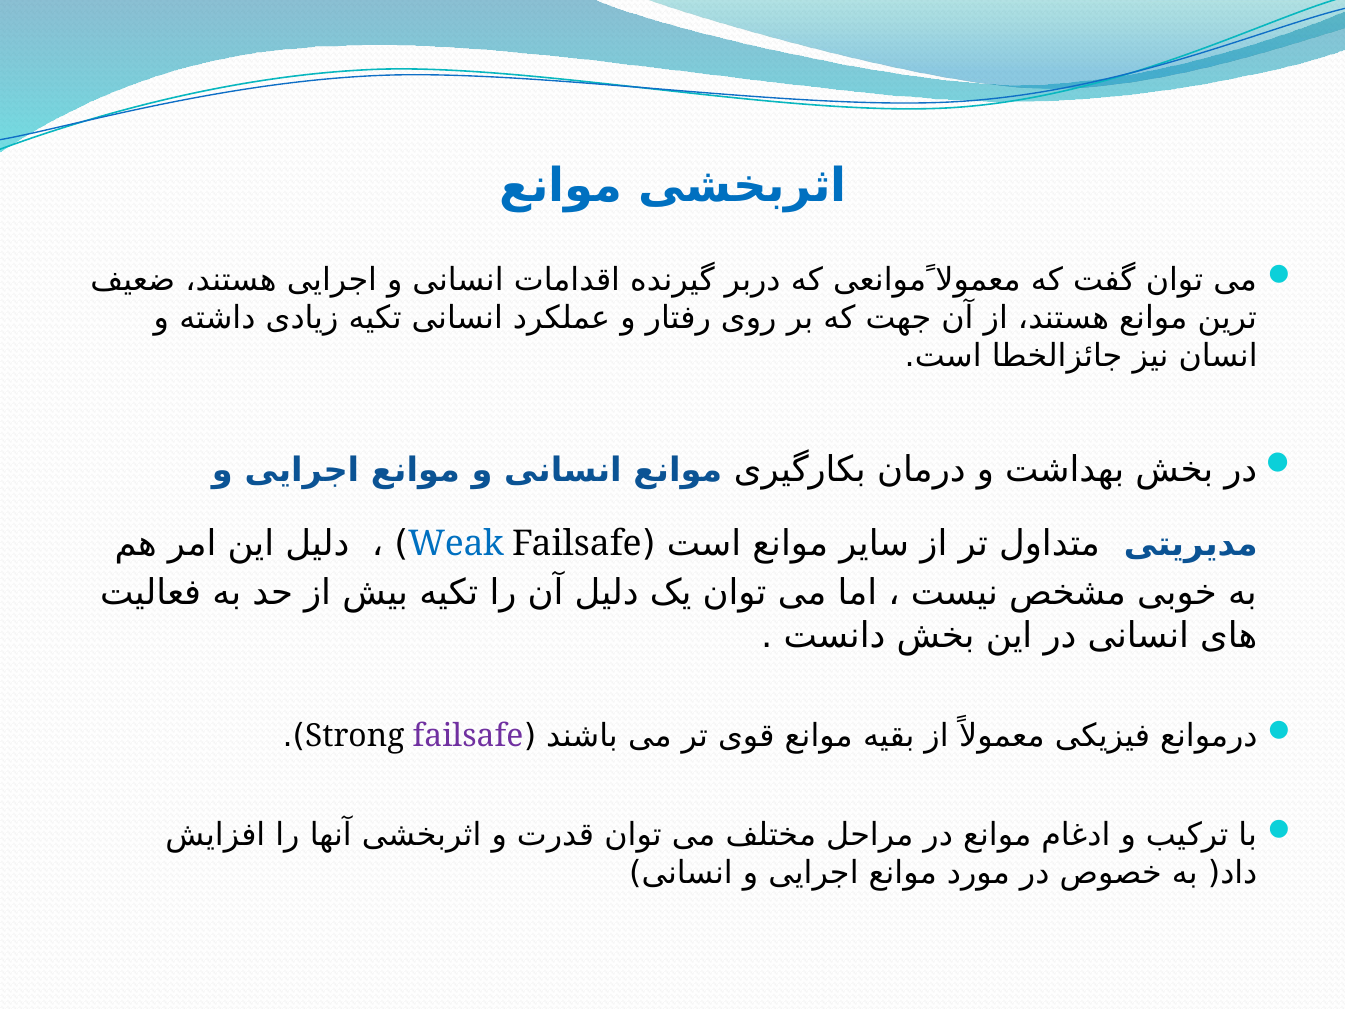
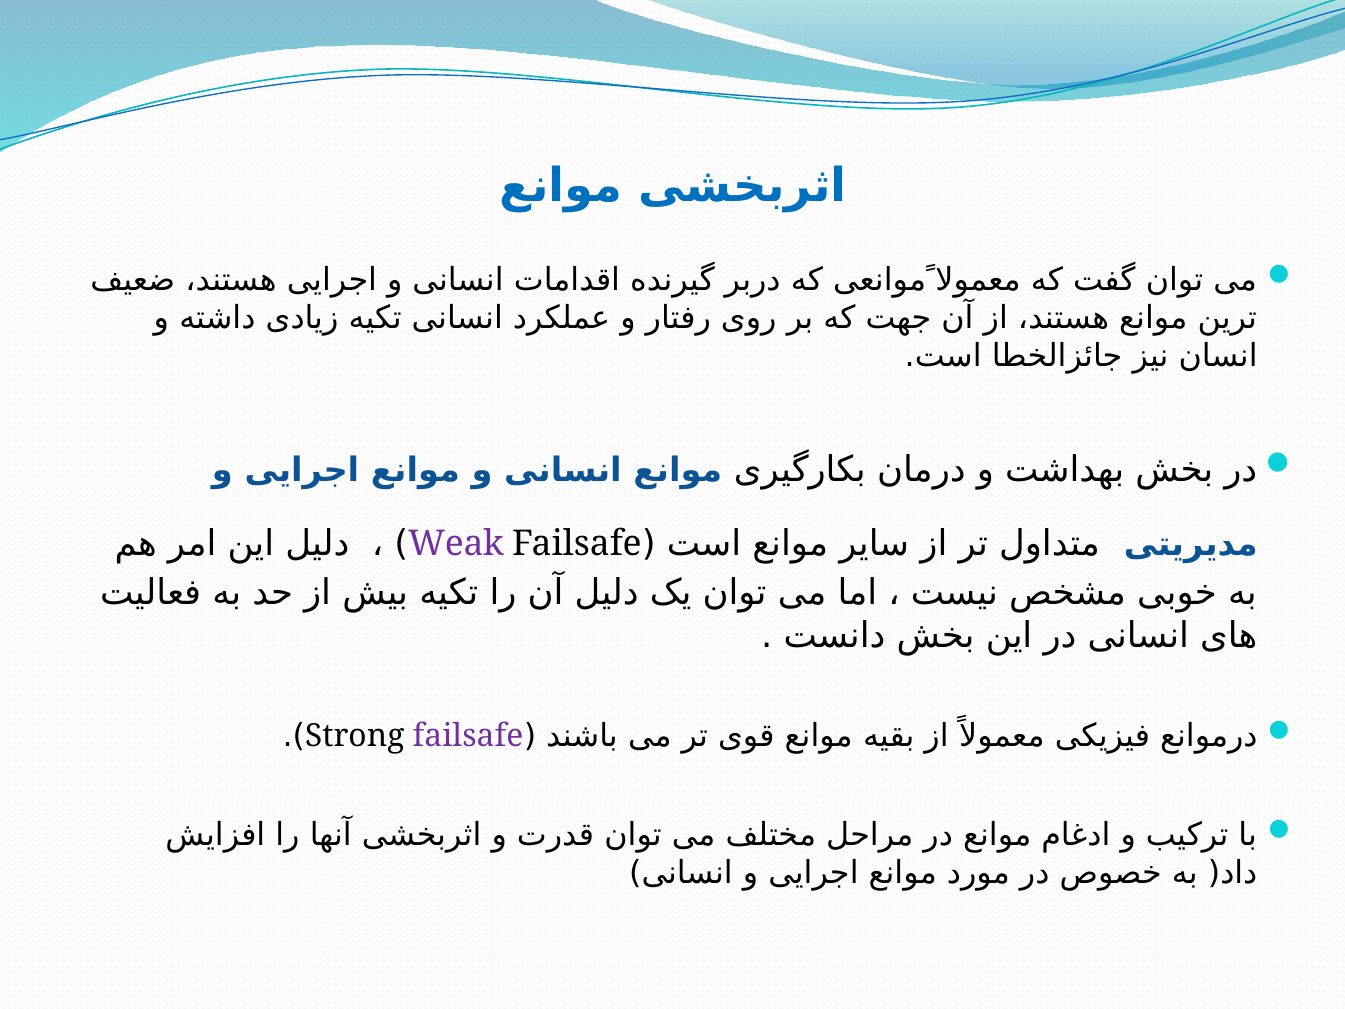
Weak colour: blue -> purple
